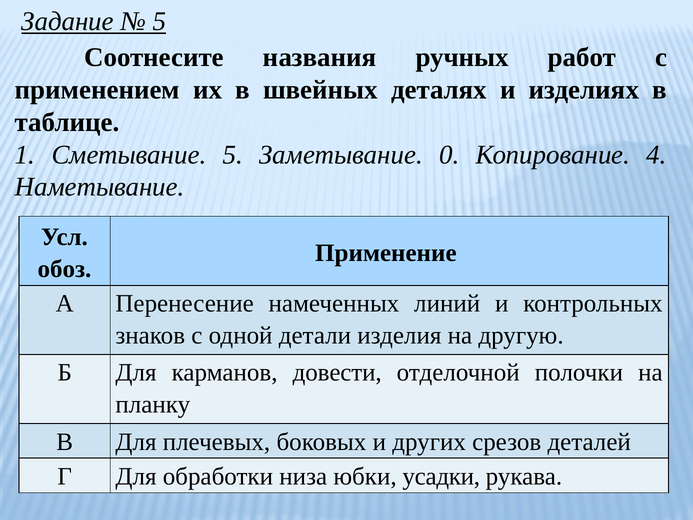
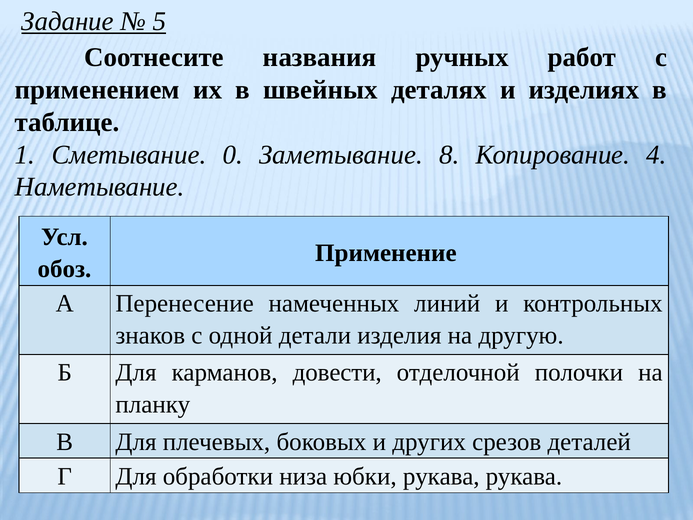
Сметывание 5: 5 -> 0
0: 0 -> 8
юбки усадки: усадки -> рукава
